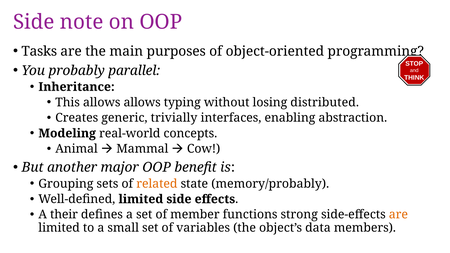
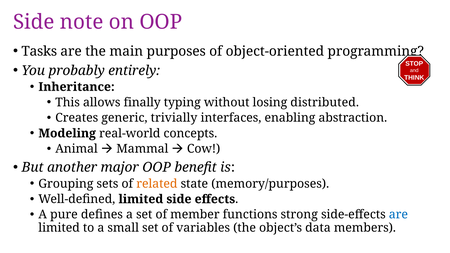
parallel: parallel -> entirely
allows allows: allows -> finally
memory/probably: memory/probably -> memory/purposes
their: their -> pure
are at (398, 215) colour: orange -> blue
